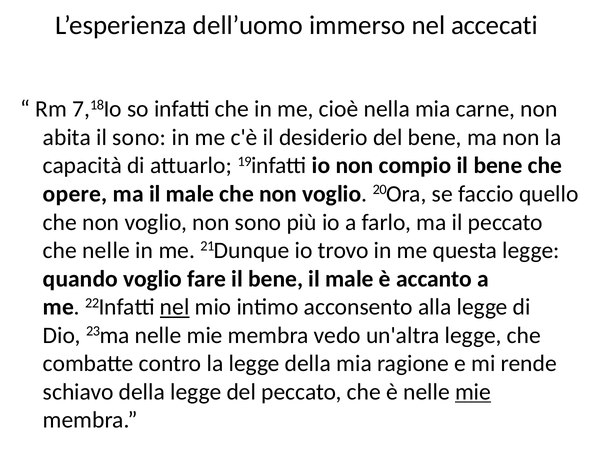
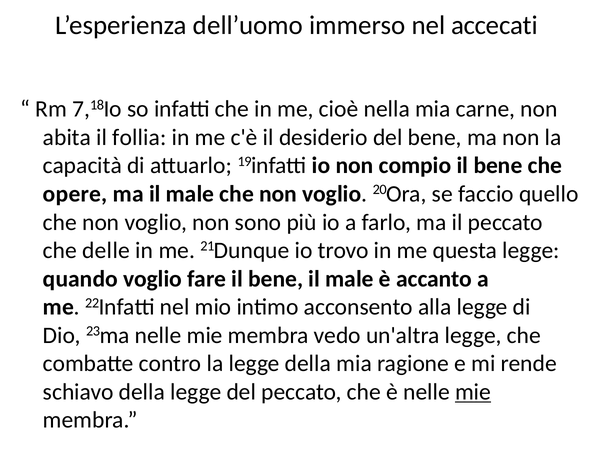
il sono: sono -> follia
che nelle: nelle -> delle
nel at (175, 307) underline: present -> none
